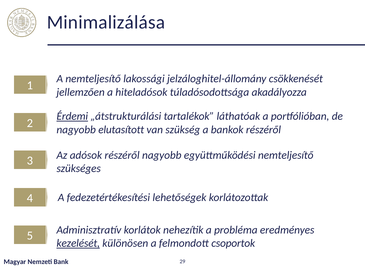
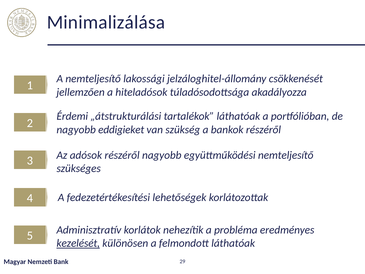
Érdemi underline: present -> none
elutasított: elutasított -> eddigieket
felmondott csoportok: csoportok -> láthatóak
